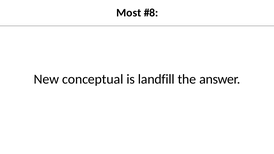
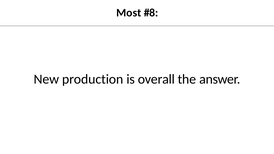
conceptual: conceptual -> production
landfill: landfill -> overall
